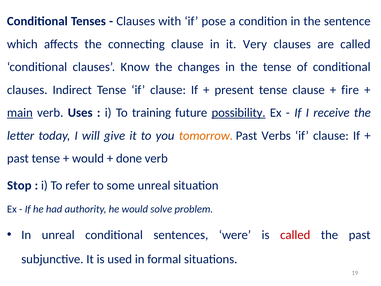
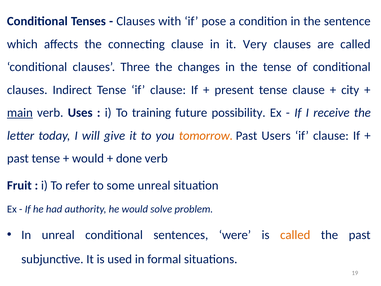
Know: Know -> Three
fire: fire -> city
possibility underline: present -> none
Verbs: Verbs -> Users
Stop: Stop -> Fruit
called at (295, 235) colour: red -> orange
